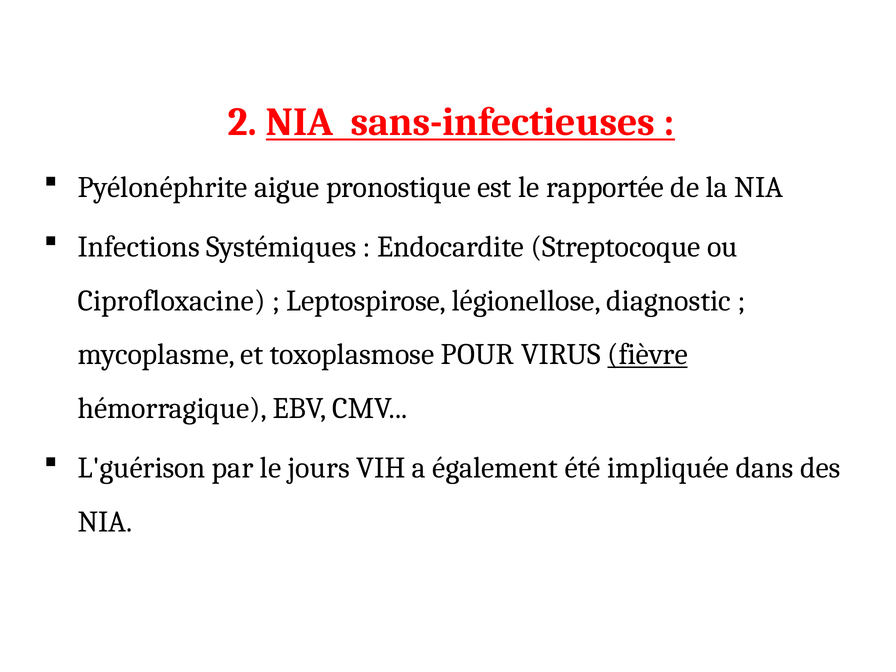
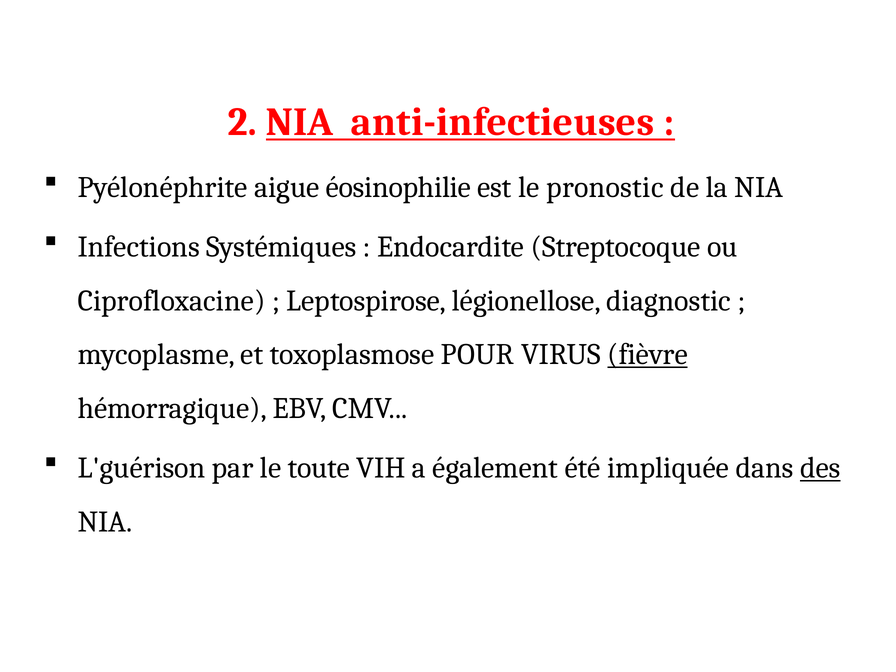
sans-infectieuses: sans-infectieuses -> anti-infectieuses
pronostique: pronostique -> éosinophilie
rapportée: rapportée -> pronostic
jours: jours -> toute
des underline: none -> present
